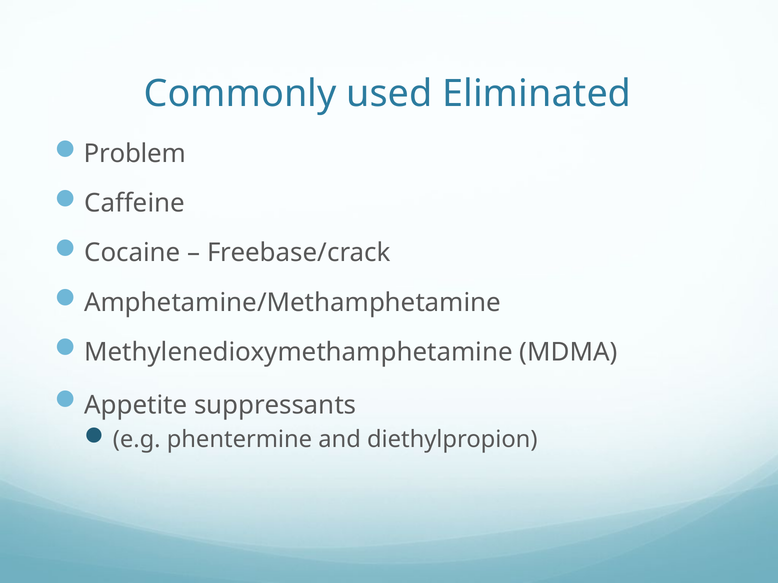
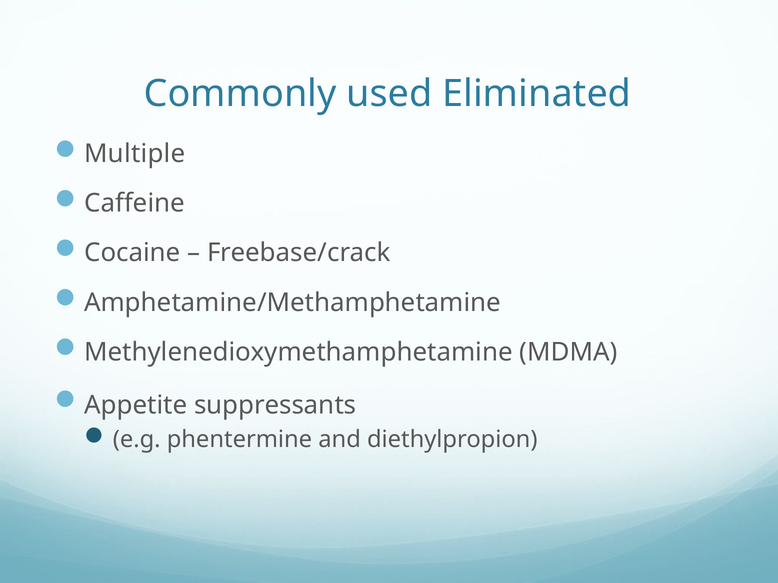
Problem: Problem -> Multiple
